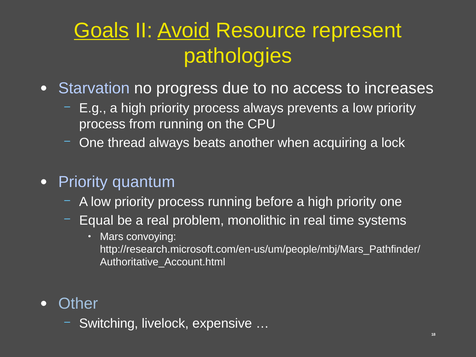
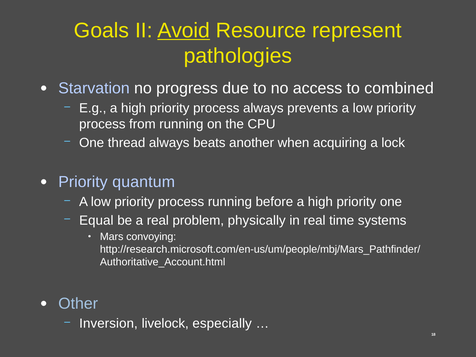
Goals underline: present -> none
increases: increases -> combined
monolithic: monolithic -> physically
Switching: Switching -> Inversion
expensive: expensive -> especially
